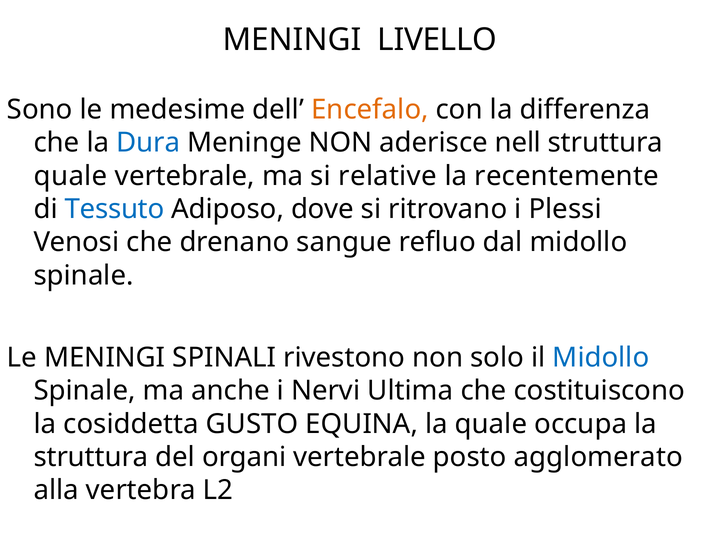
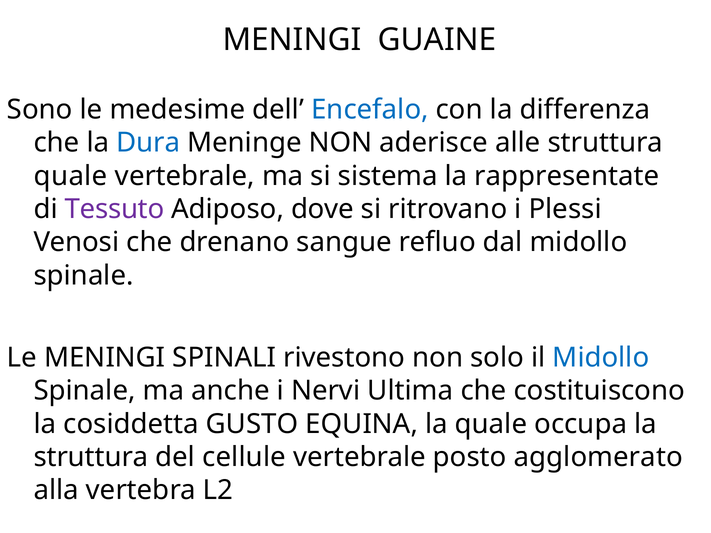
LIVELLO: LIVELLO -> GUAINE
Encefalo colour: orange -> blue
nell: nell -> alle
relative: relative -> sistema
recentemente: recentemente -> rappresentate
Tessuto colour: blue -> purple
organi: organi -> cellule
